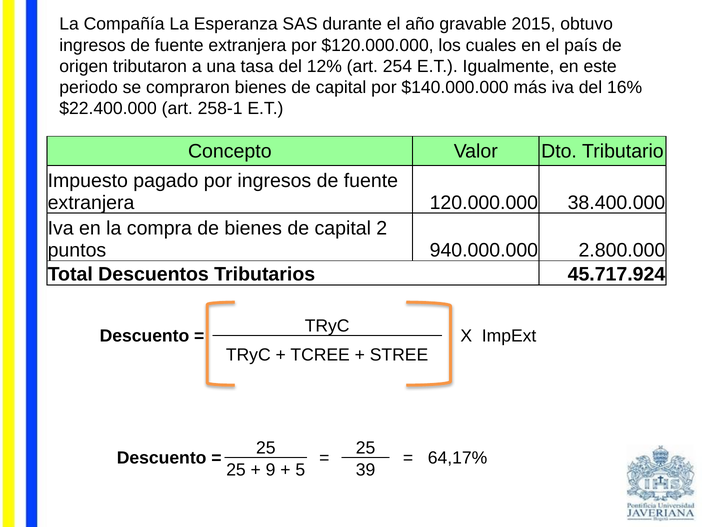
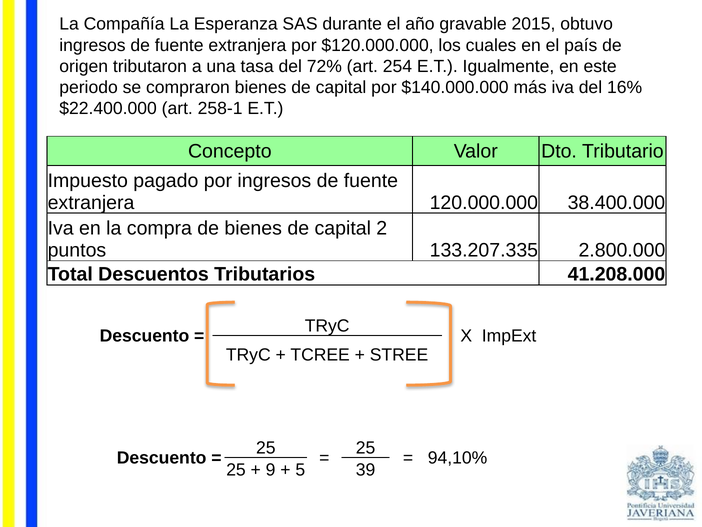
12%: 12% -> 72%
940.000.000: 940.000.000 -> 133.207.335
45.717.924: 45.717.924 -> 41.208.000
64,17%: 64,17% -> 94,10%
